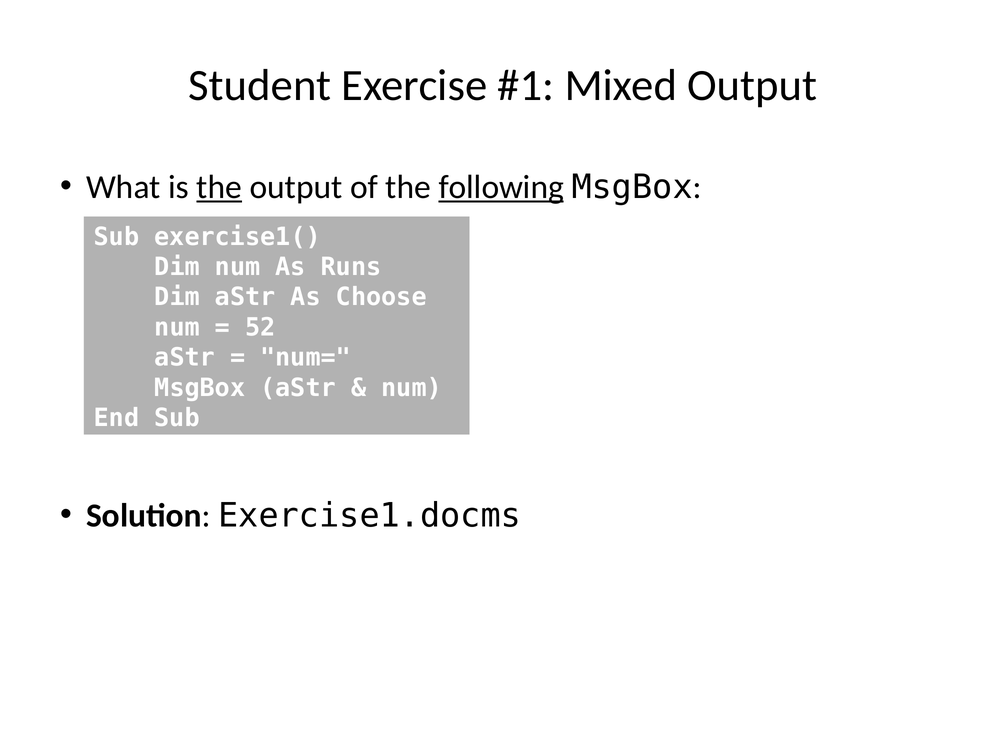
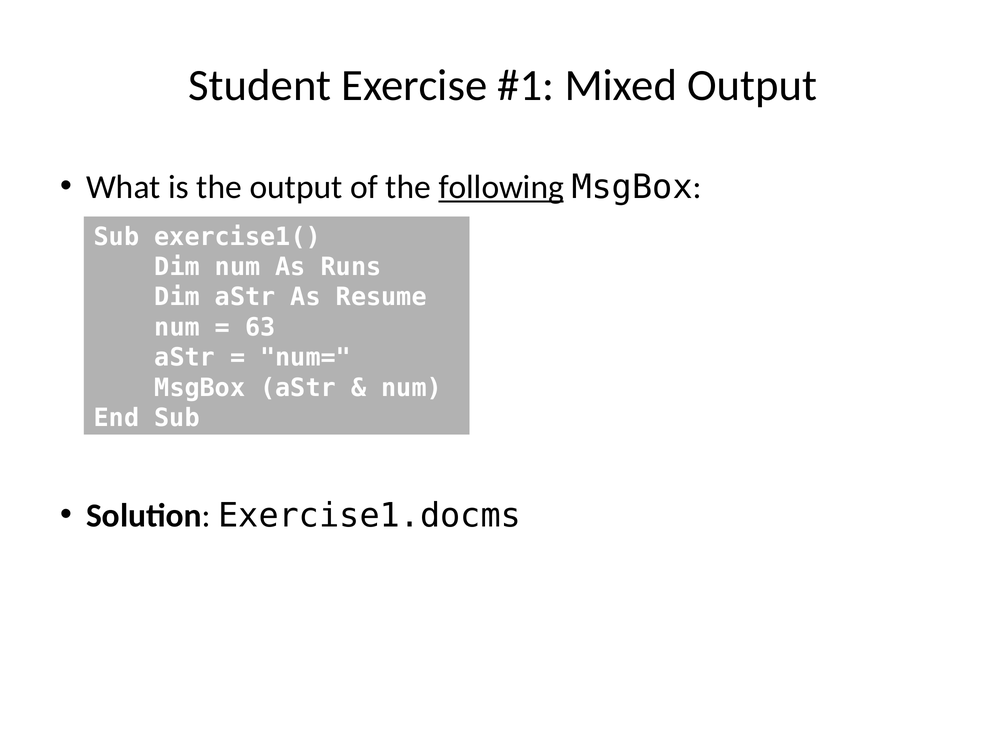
the at (219, 187) underline: present -> none
Choose: Choose -> Resume
52: 52 -> 63
